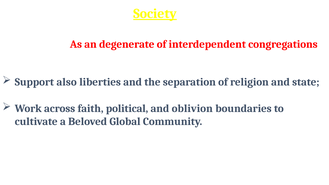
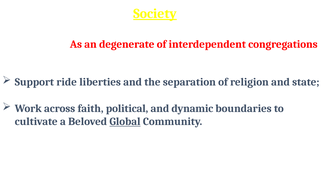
also: also -> ride
oblivion: oblivion -> dynamic
Global underline: none -> present
